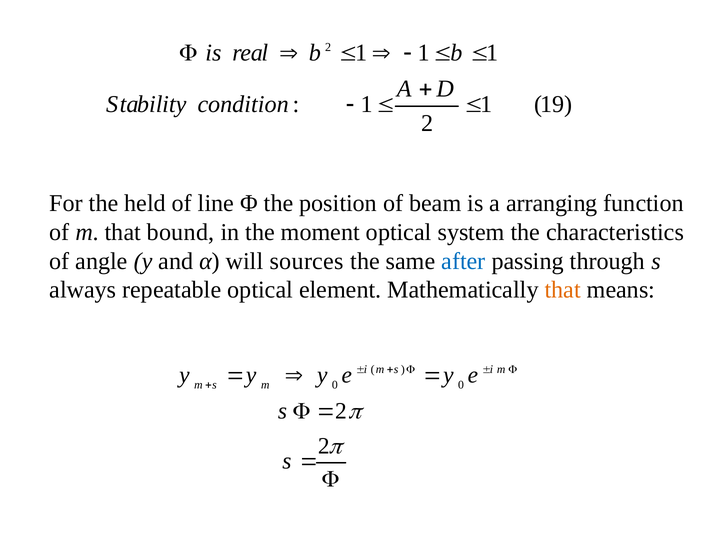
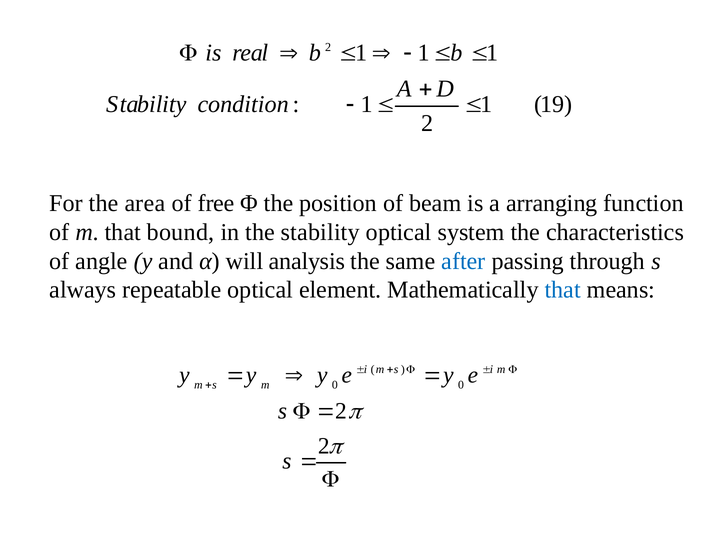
held: held -> area
line: line -> free
the moment: moment -> stability
sources: sources -> analysis
that at (563, 290) colour: orange -> blue
